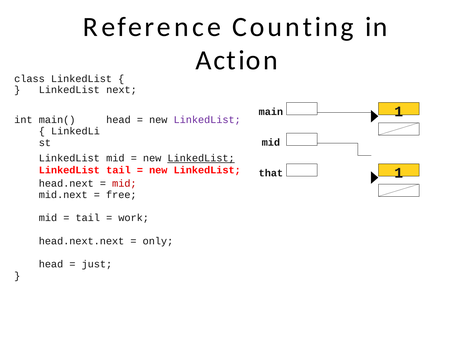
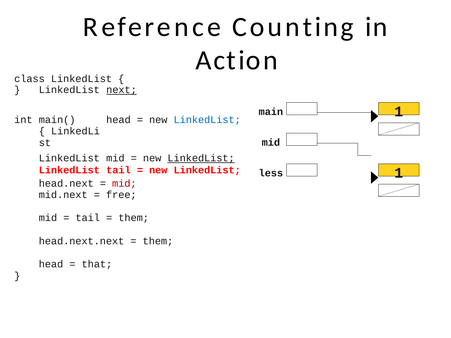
next underline: none -> present
LinkedList at (207, 120) colour: purple -> blue
that: that -> less
work at (134, 218): work -> them
only at (158, 241): only -> them
just: just -> that
